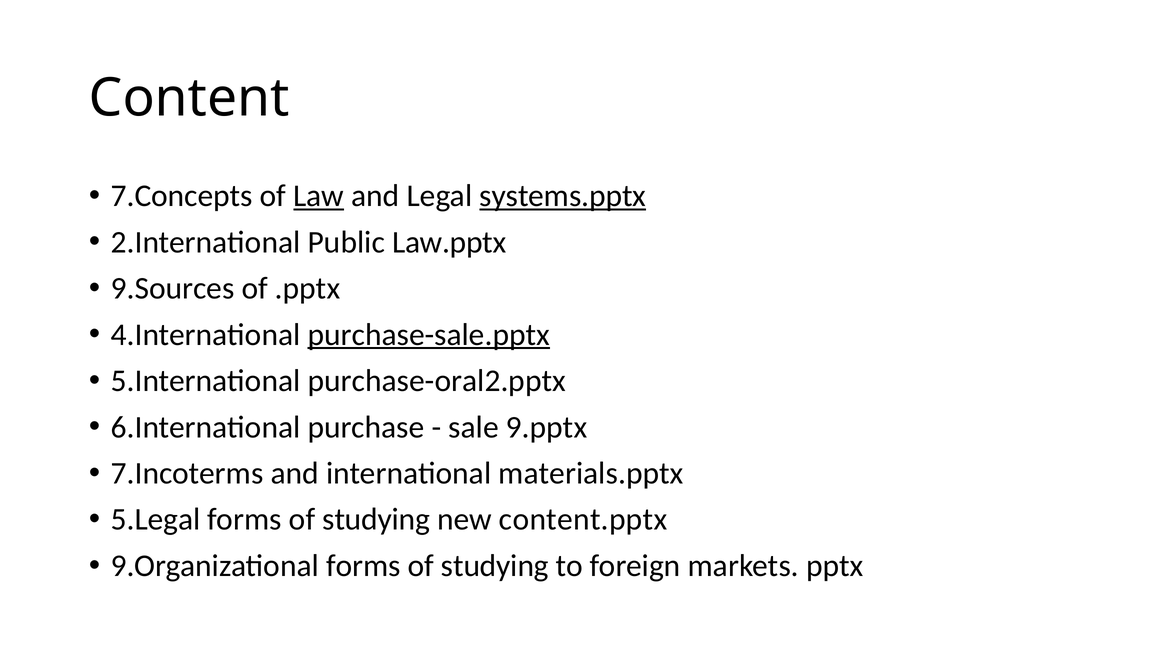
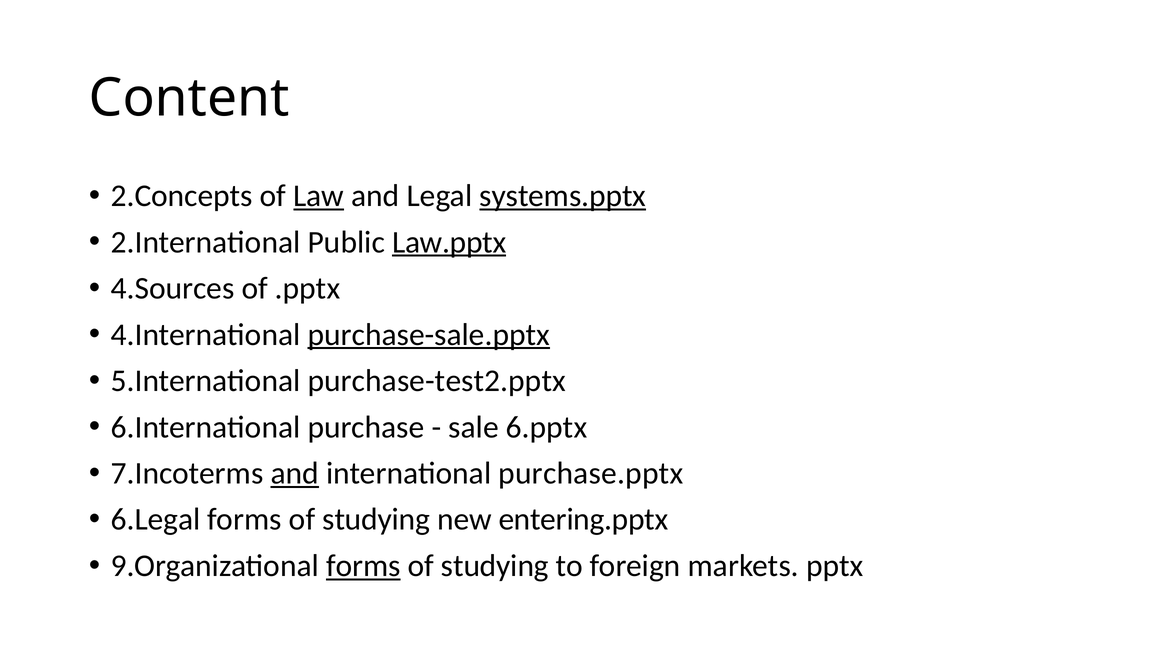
7.Concepts: 7.Concepts -> 2.Concepts
Law.pptx underline: none -> present
9.Sources: 9.Sources -> 4.Sources
purchase-oral2.pptx: purchase-oral2.pptx -> purchase-test2.pptx
9.pptx: 9.pptx -> 6.pptx
and at (295, 473) underline: none -> present
materials.pptx: materials.pptx -> purchase.pptx
5.Legal: 5.Legal -> 6.Legal
content.pptx: content.pptx -> entering.pptx
forms at (363, 566) underline: none -> present
